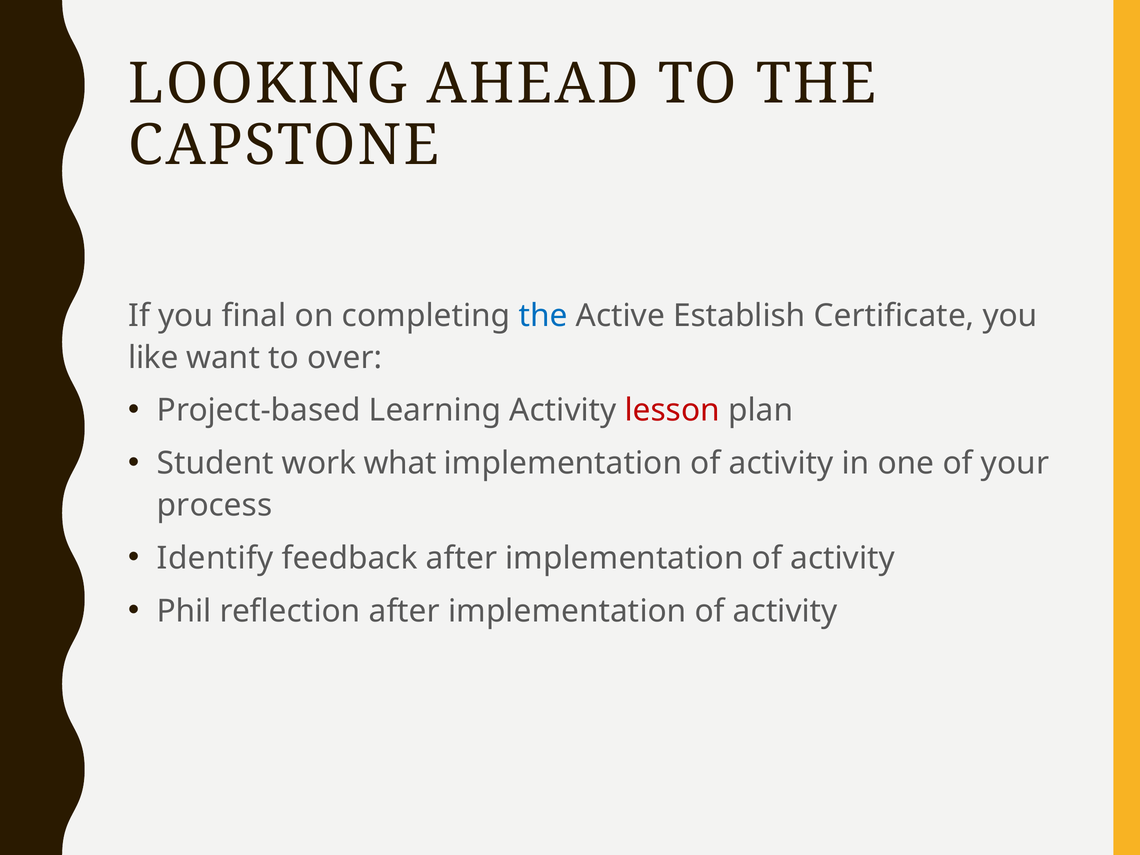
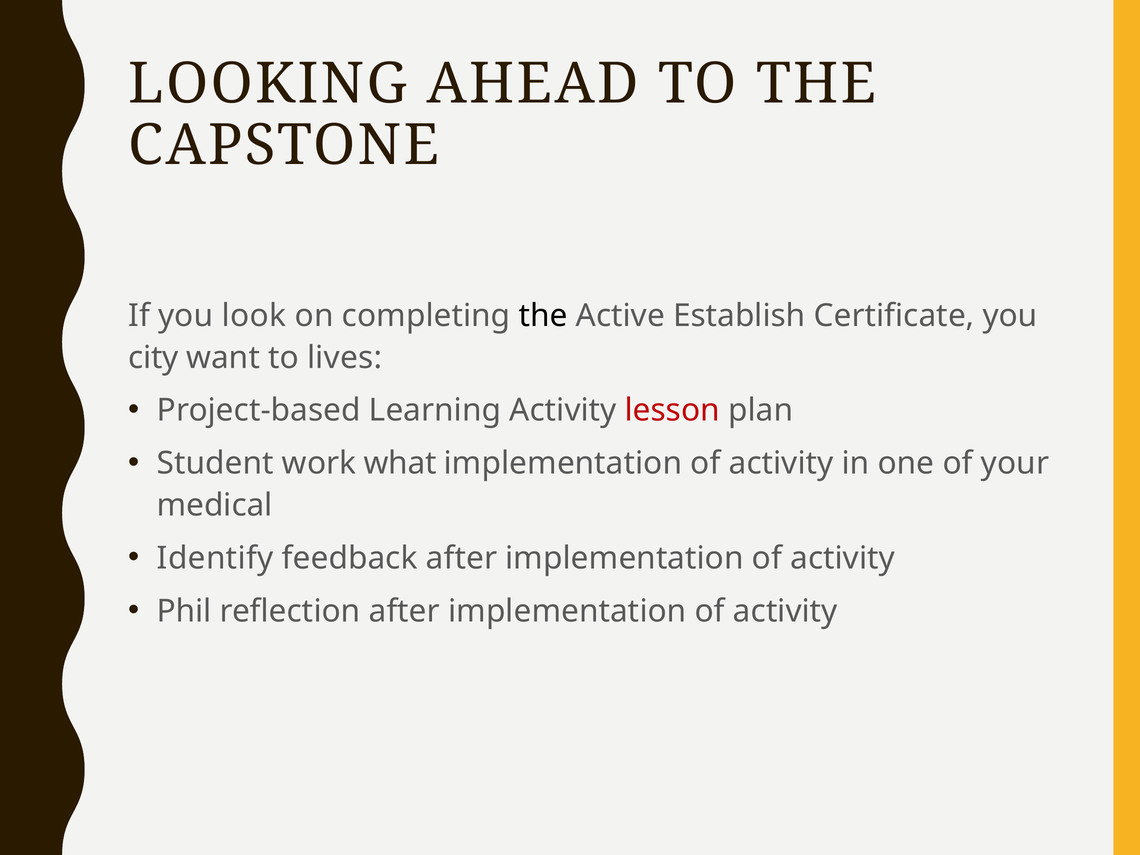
final: final -> look
the at (543, 316) colour: blue -> black
like: like -> city
over: over -> lives
process: process -> medical
